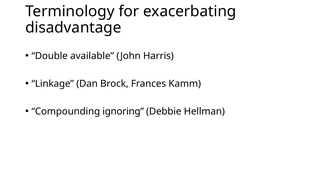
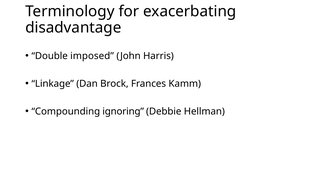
available: available -> imposed
